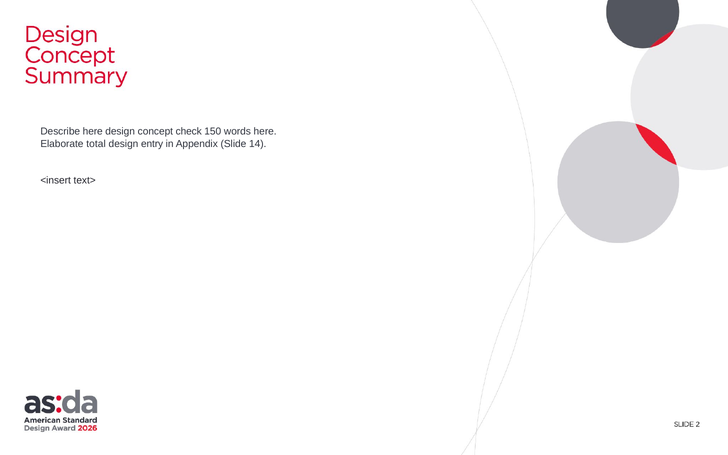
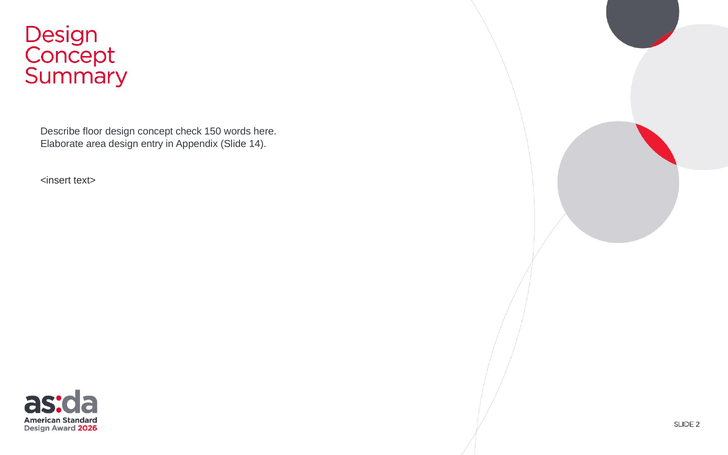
Describe here: here -> floor
total: total -> area
